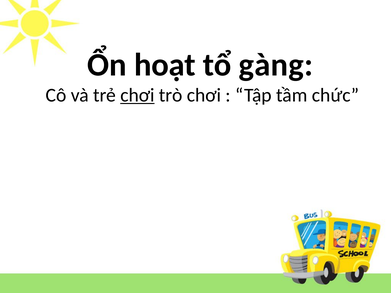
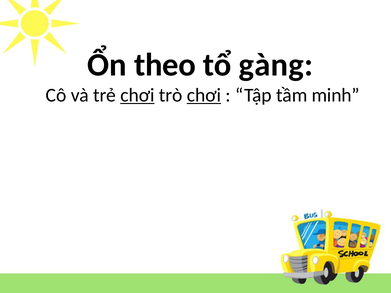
hoạt: hoạt -> theo
chơi at (204, 95) underline: none -> present
chức: chức -> minh
